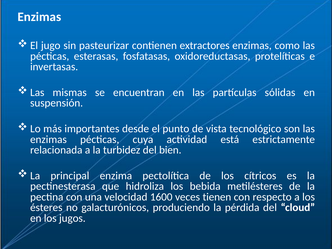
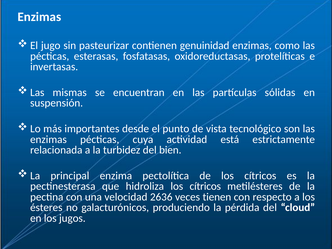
extractores: extractores -> genuinidad
hidroliza los bebida: bebida -> cítricos
1600: 1600 -> 2636
